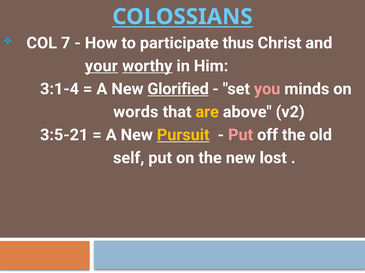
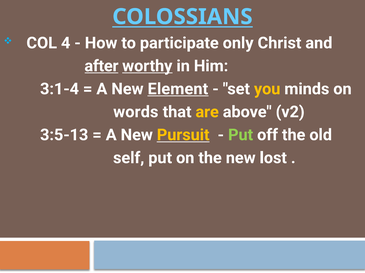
7: 7 -> 4
thus: thus -> only
your: your -> after
Glorified: Glorified -> Element
you colour: pink -> yellow
3:5-21: 3:5-21 -> 3:5-13
Put at (241, 135) colour: pink -> light green
